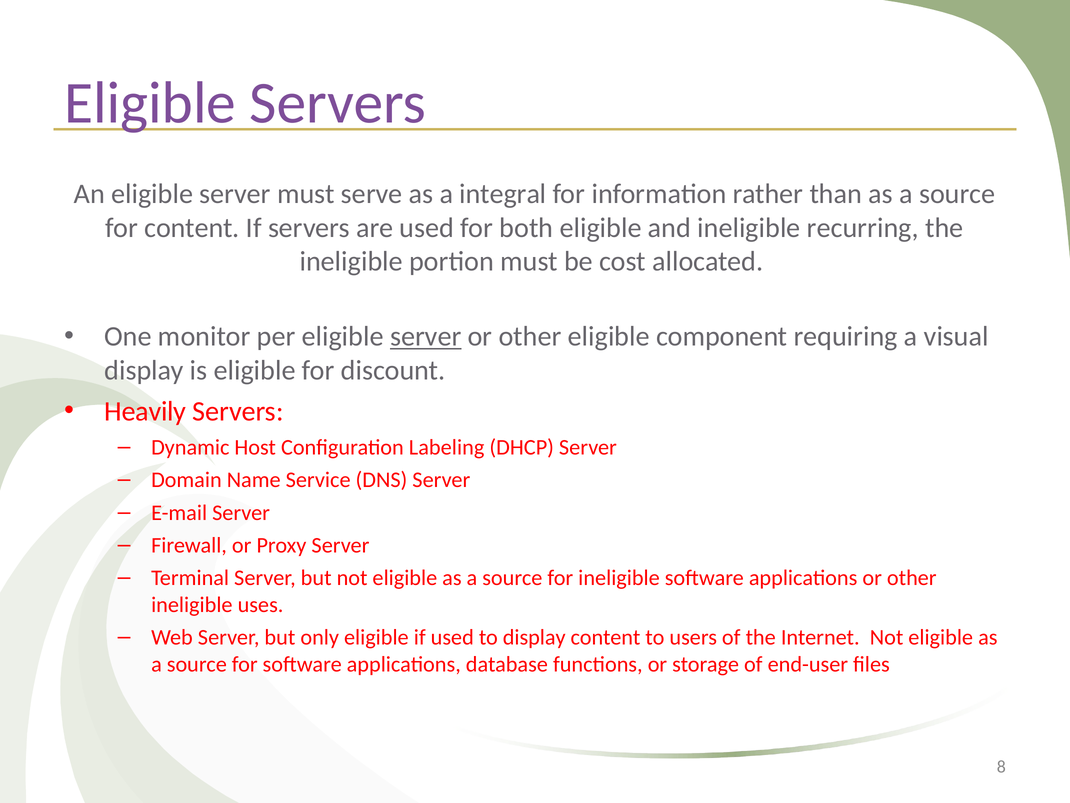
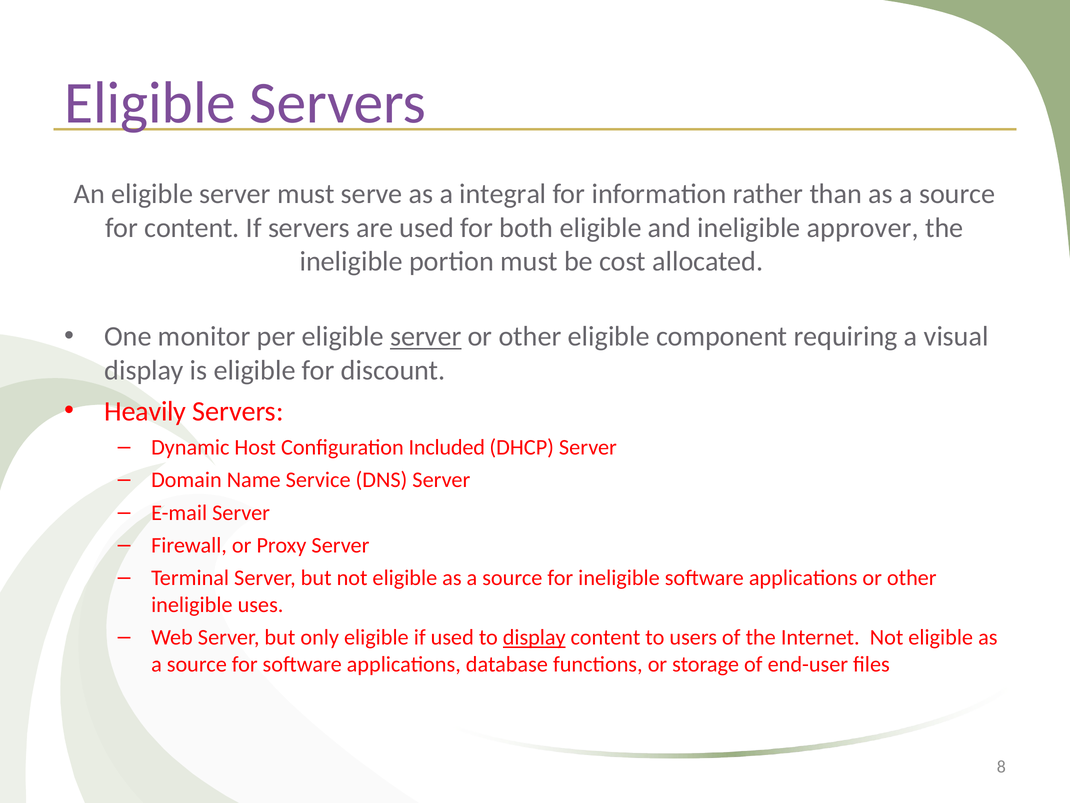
recurring: recurring -> approver
Labeling: Labeling -> Included
display at (534, 637) underline: none -> present
